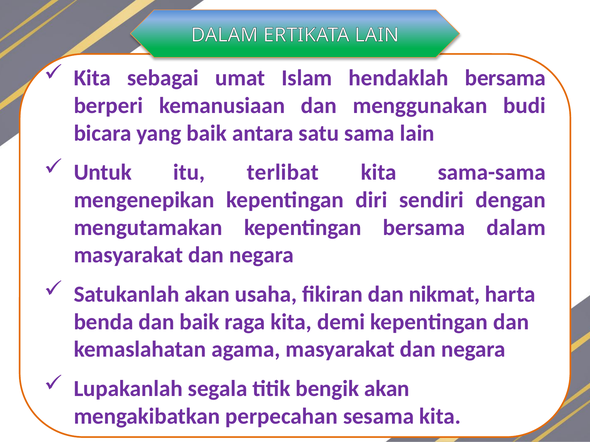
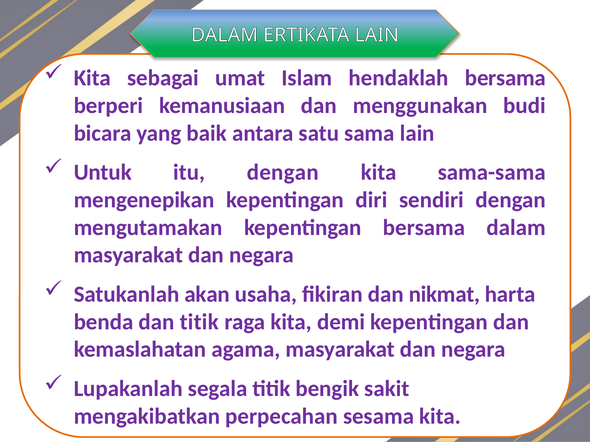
itu terlibat: terlibat -> dengan
dan baik: baik -> titik
bengik akan: akan -> sakit
